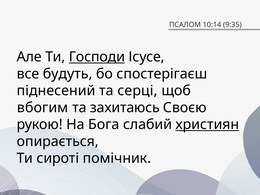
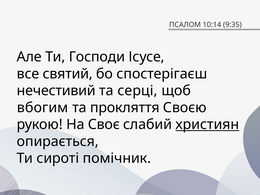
Господи underline: present -> none
будуть: будуть -> святий
піднесений: піднесений -> нечестивий
захитаюсь: захитаюсь -> прокляття
Бога: Бога -> Своє
